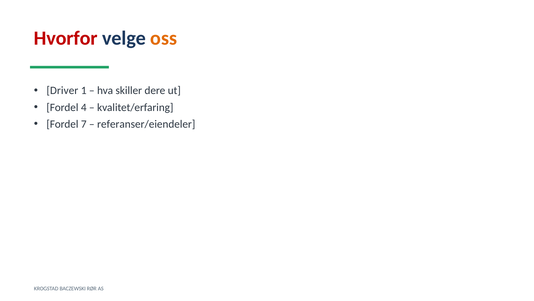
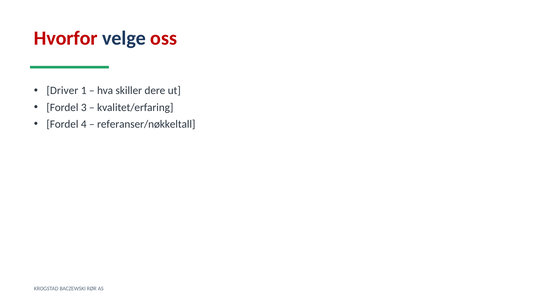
oss colour: orange -> red
4: 4 -> 3
7: 7 -> 4
referanser/eiendeler: referanser/eiendeler -> referanser/nøkkeltall
